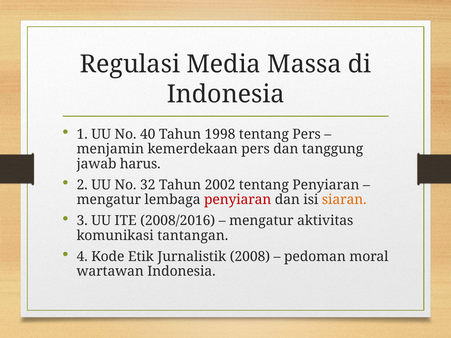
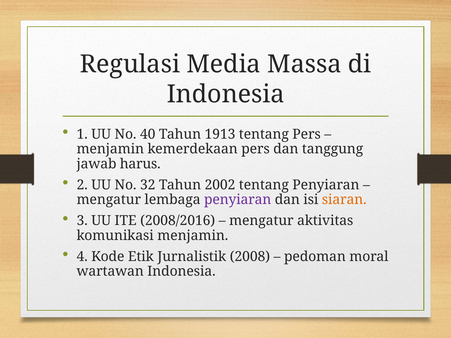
1998: 1998 -> 1913
penyiaran at (238, 200) colour: red -> purple
komunikasi tantangan: tantangan -> menjamin
